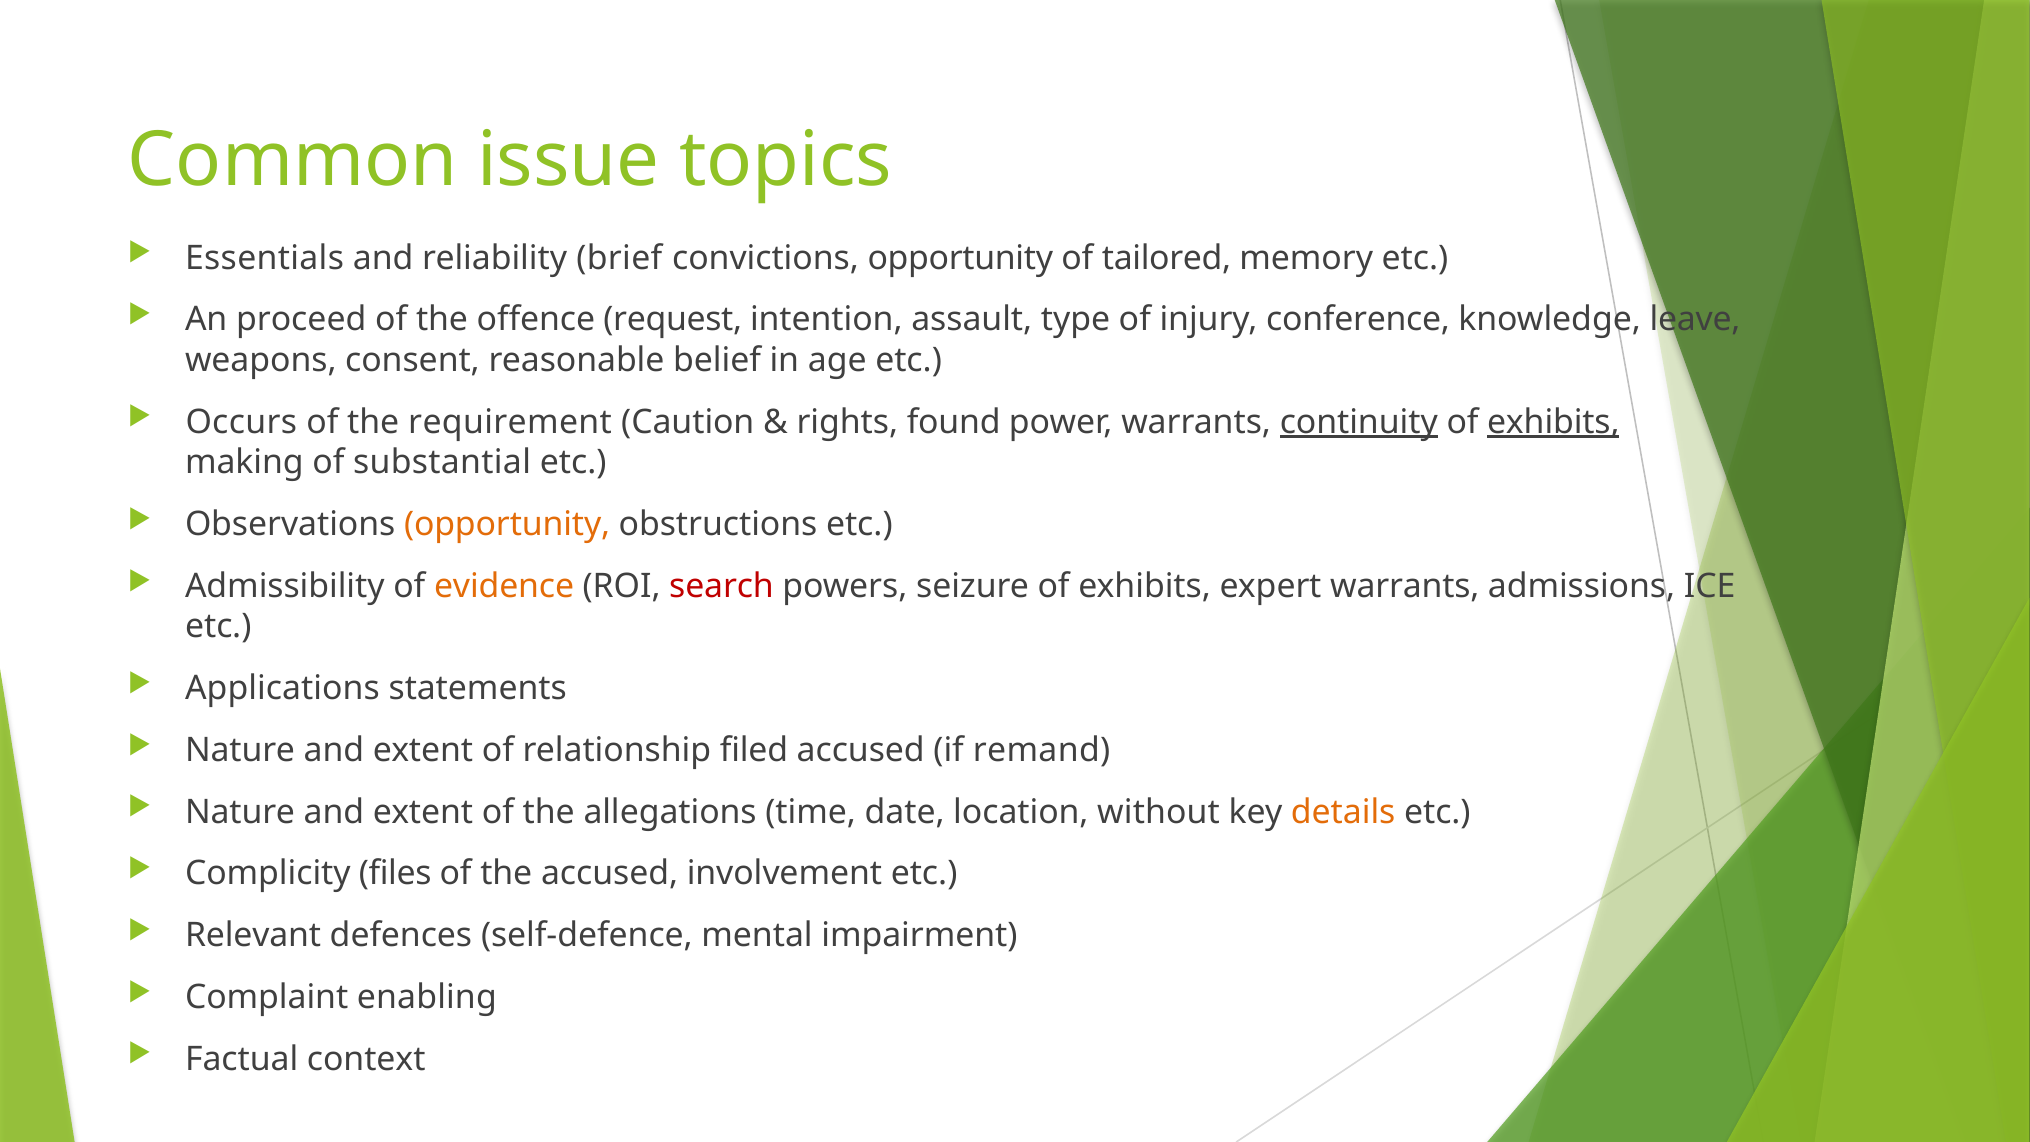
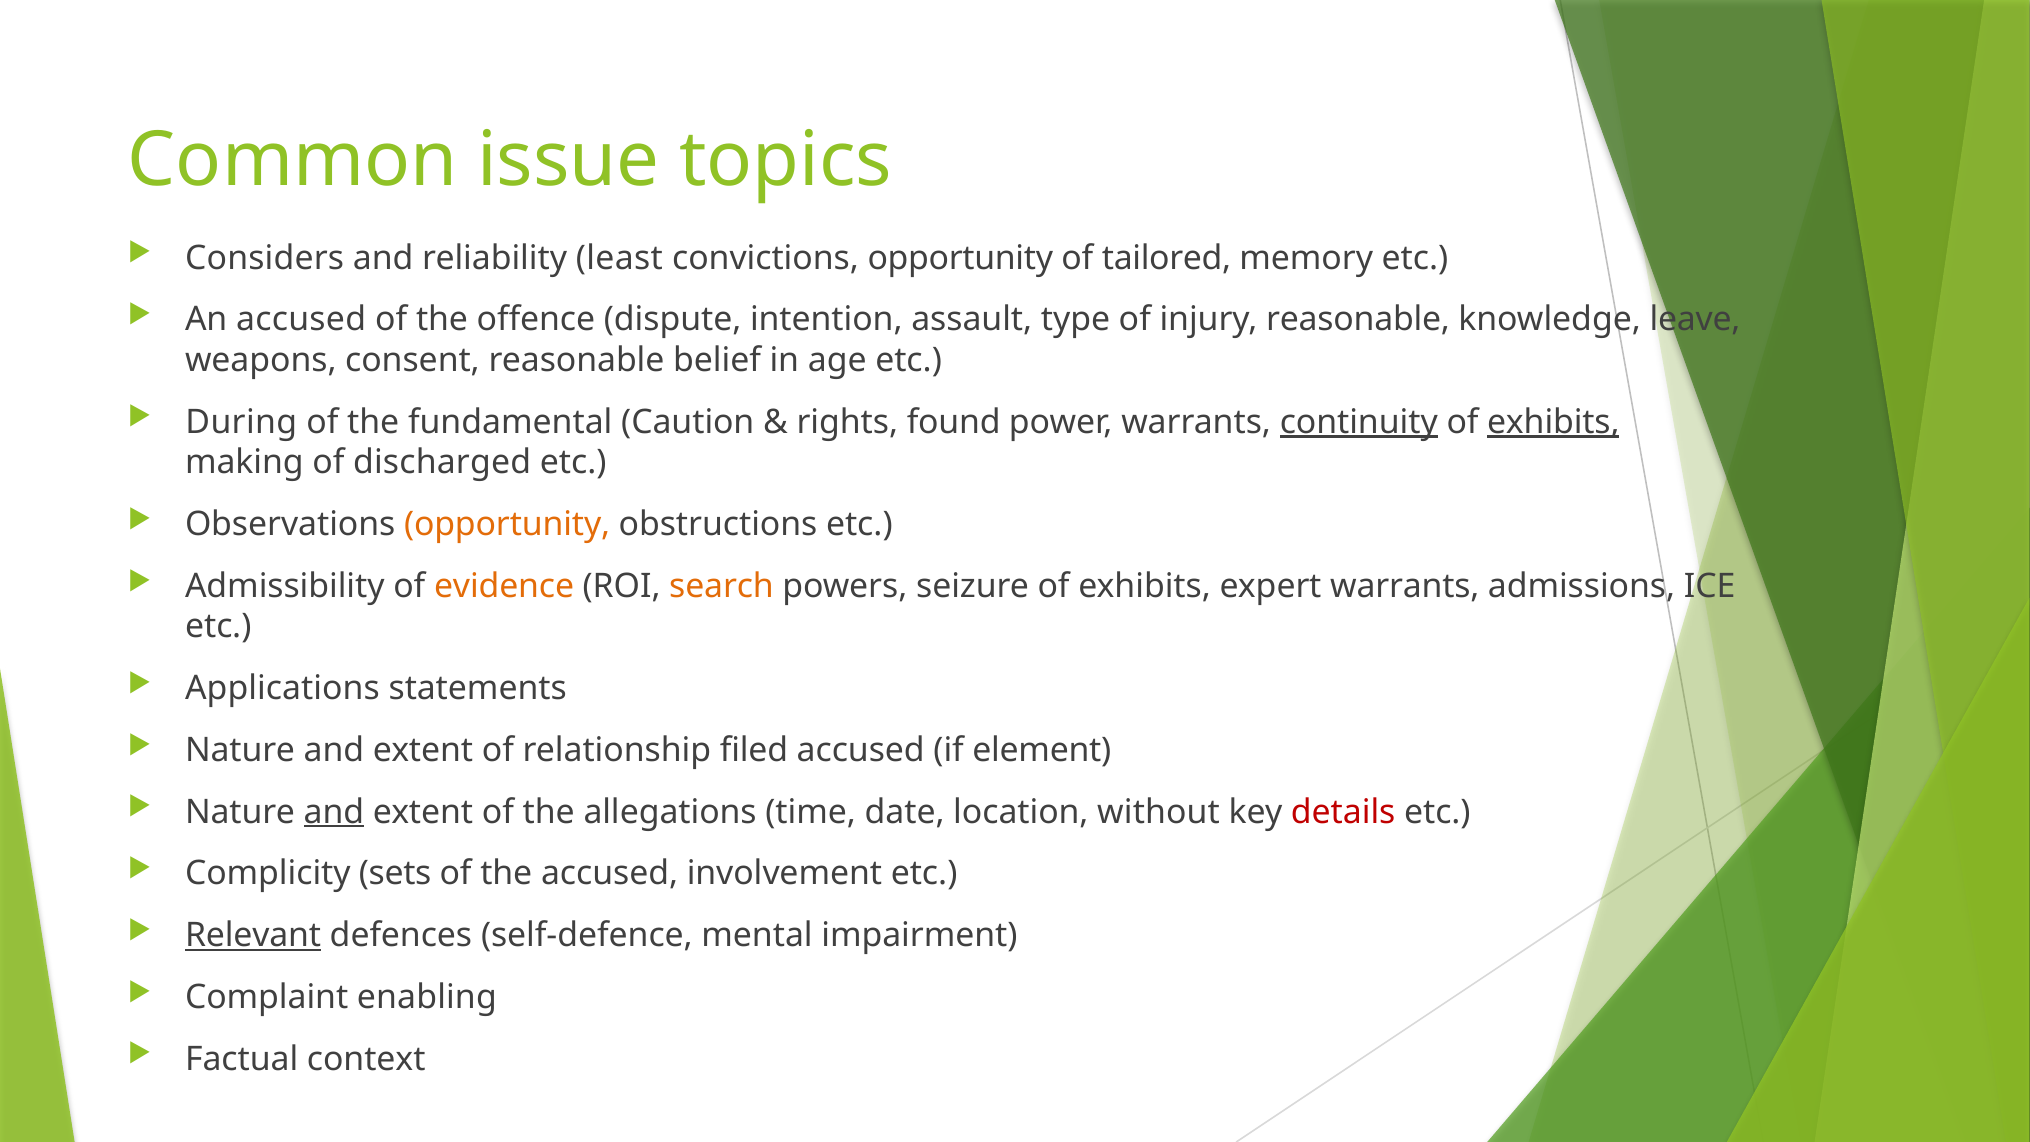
Essentials: Essentials -> Considers
brief: brief -> least
An proceed: proceed -> accused
request: request -> dispute
injury conference: conference -> reasonable
Occurs: Occurs -> During
requirement: requirement -> fundamental
substantial: substantial -> discharged
search colour: red -> orange
remand: remand -> element
and at (334, 812) underline: none -> present
details colour: orange -> red
files: files -> sets
Relevant underline: none -> present
